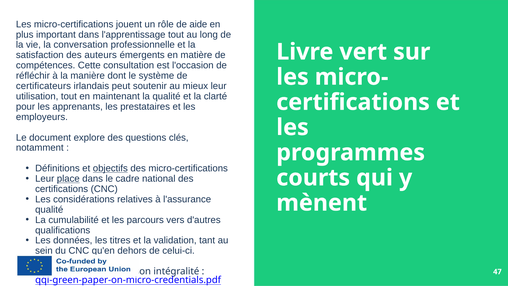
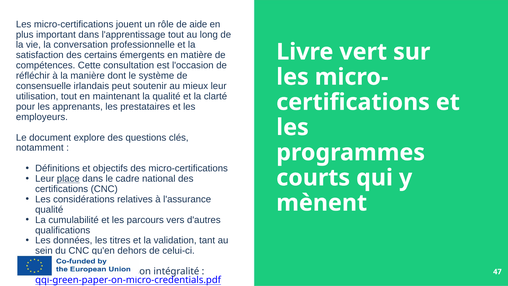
auteurs: auteurs -> certains
certificateurs: certificateurs -> consensuelle
objectifs underline: present -> none
